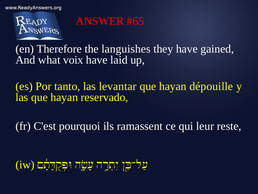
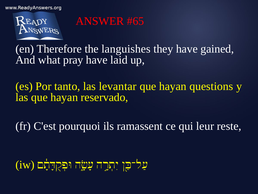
voix: voix -> pray
dépouille: dépouille -> questions
